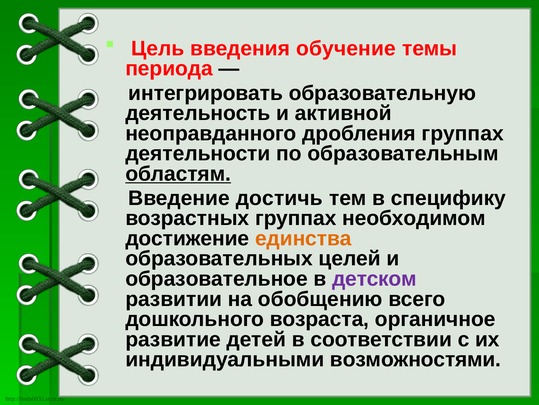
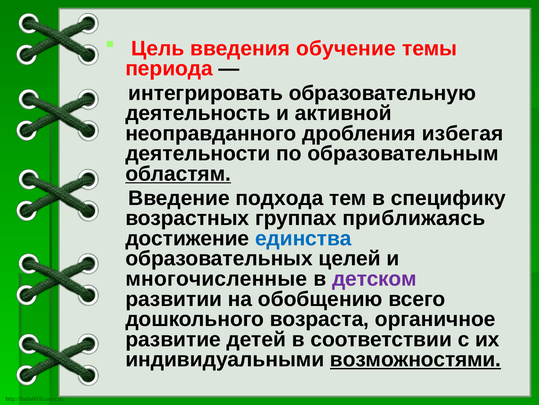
дробления группах: группах -> избегая
достичь: достичь -> подхода
необходимом: необходимом -> приближаясь
единства colour: orange -> blue
образовательное: образовательное -> многочисленные
возможностями underline: none -> present
